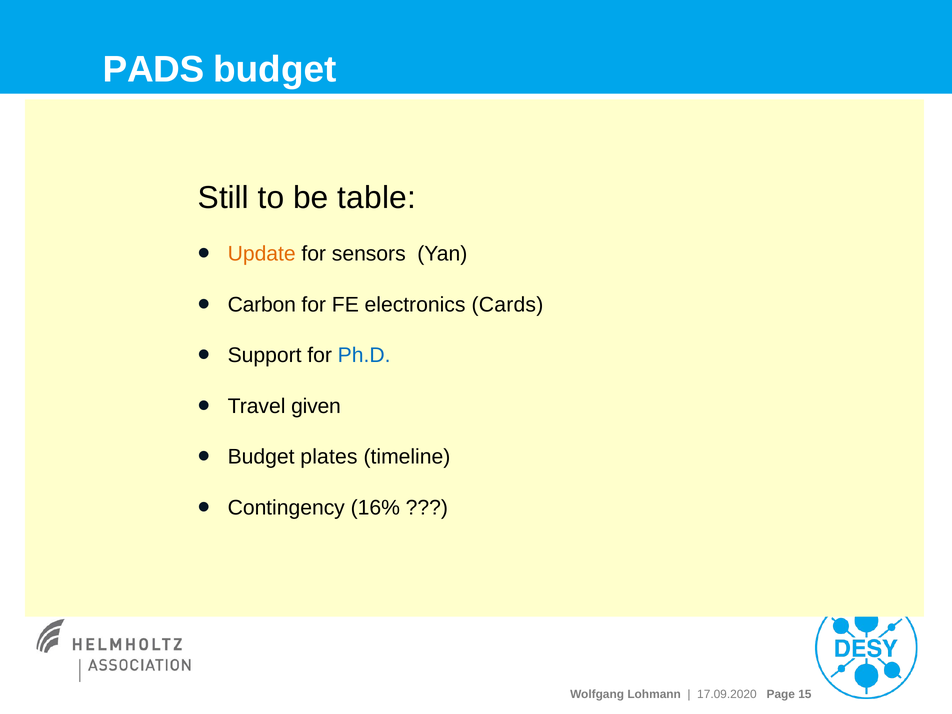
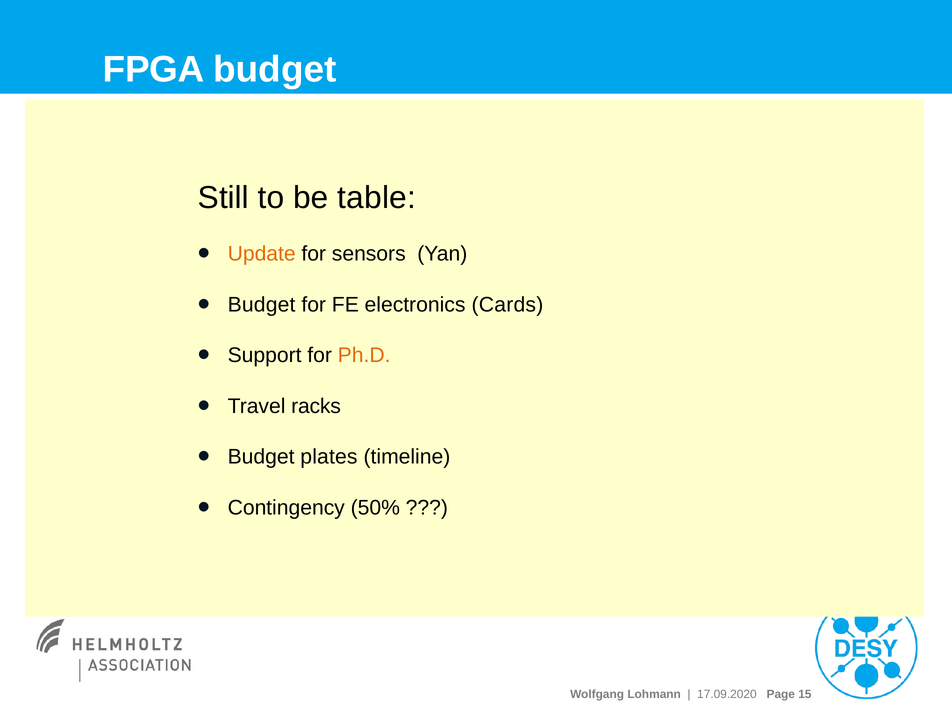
PADS: PADS -> FPGA
Carbon at (262, 305): Carbon -> Budget
Ph.D colour: blue -> orange
given: given -> racks
16%: 16% -> 50%
